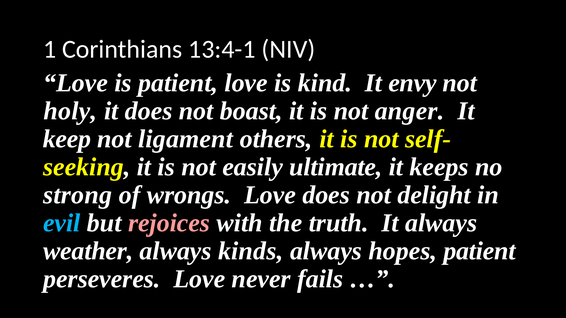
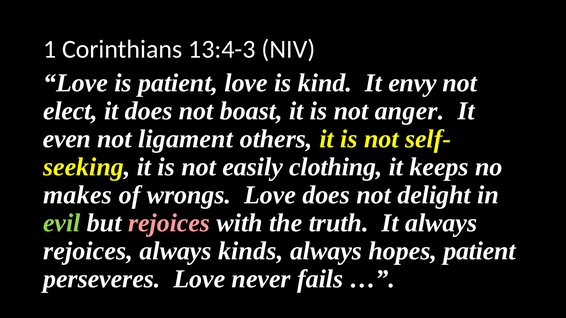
13:4-1: 13:4-1 -> 13:4-3
holy: holy -> elect
keep: keep -> even
ultimate: ultimate -> clothing
strong: strong -> makes
evil colour: light blue -> light green
weather at (88, 251): weather -> rejoices
